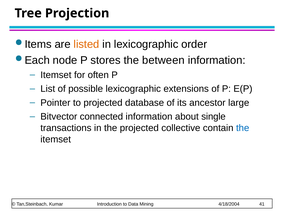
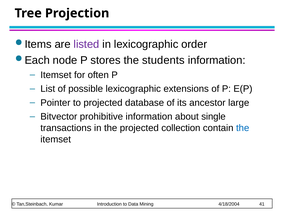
listed colour: orange -> purple
between: between -> students
connected: connected -> prohibitive
collective: collective -> collection
